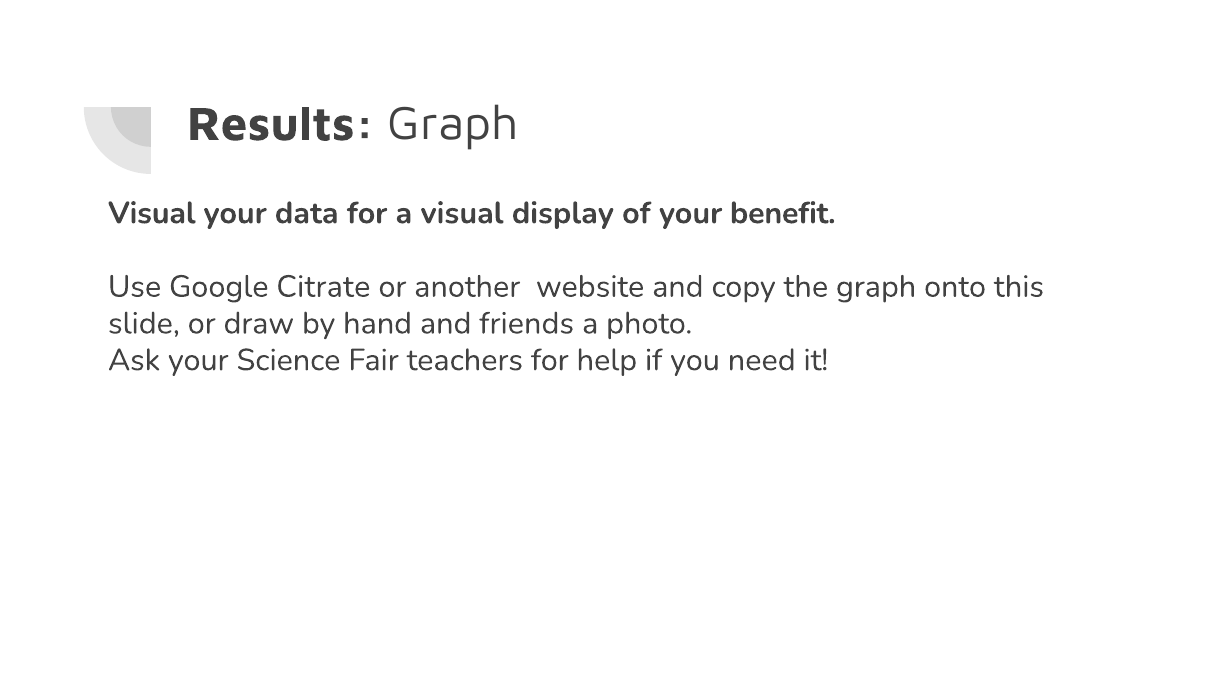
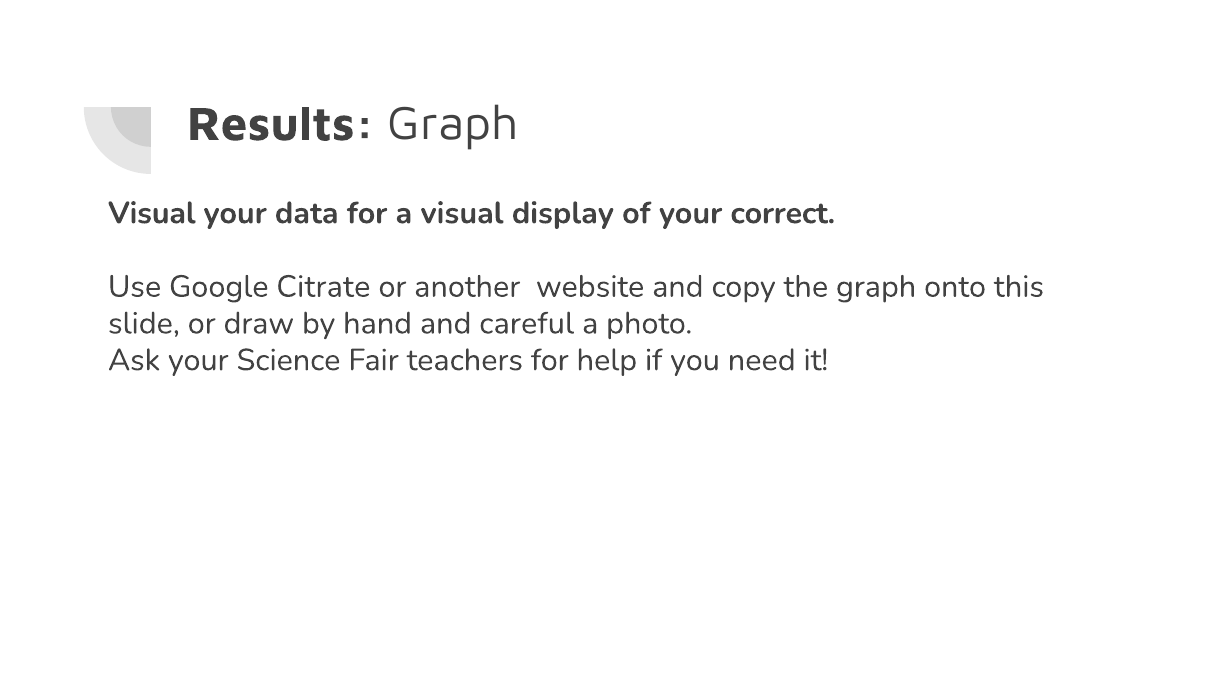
benefit: benefit -> correct
friends: friends -> careful
